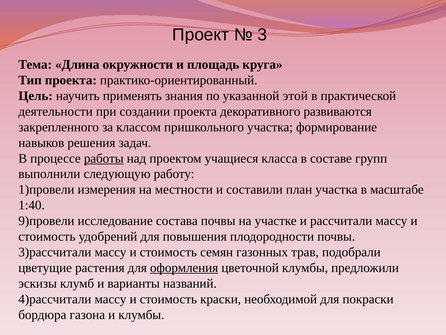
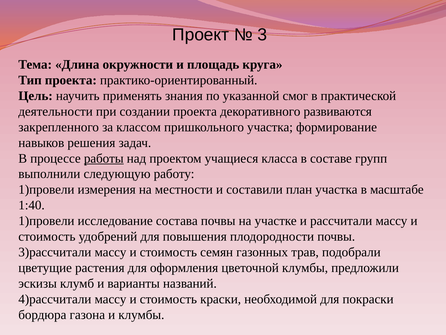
этой: этой -> смог
9)провели at (46, 221): 9)провели -> 1)провели
оформления underline: present -> none
